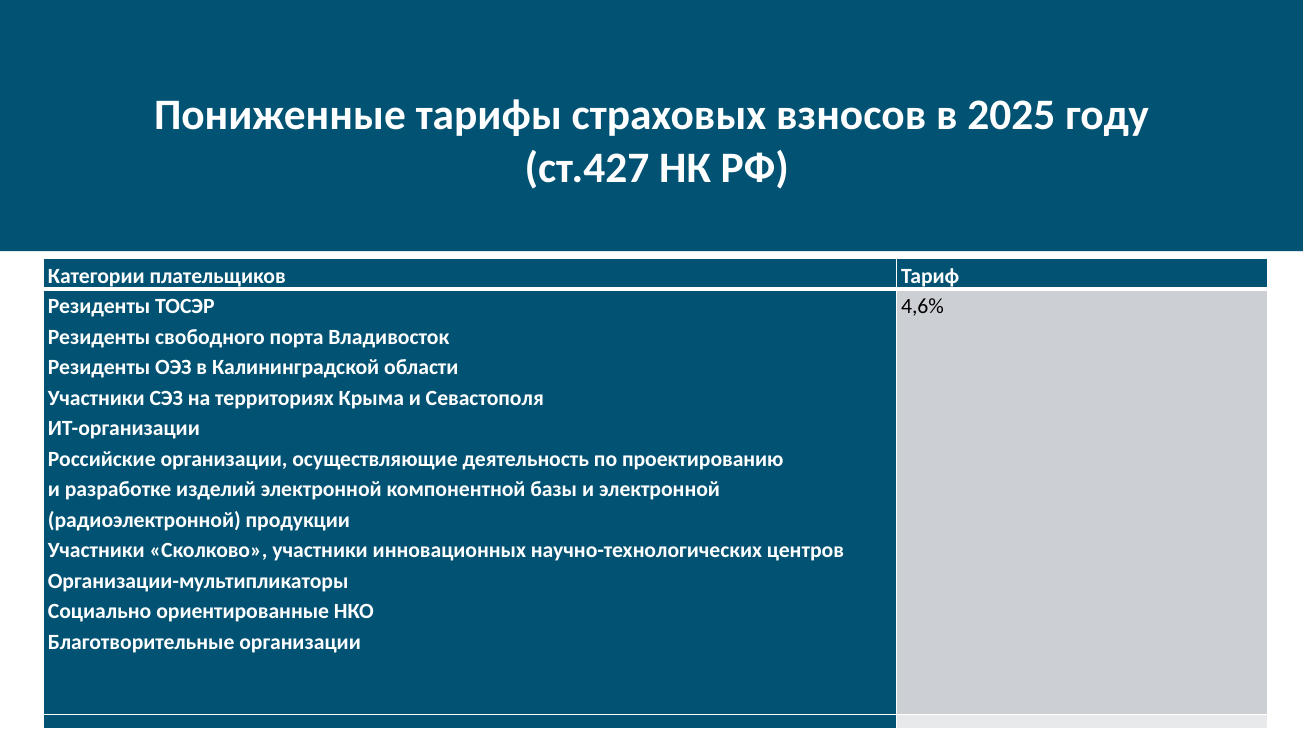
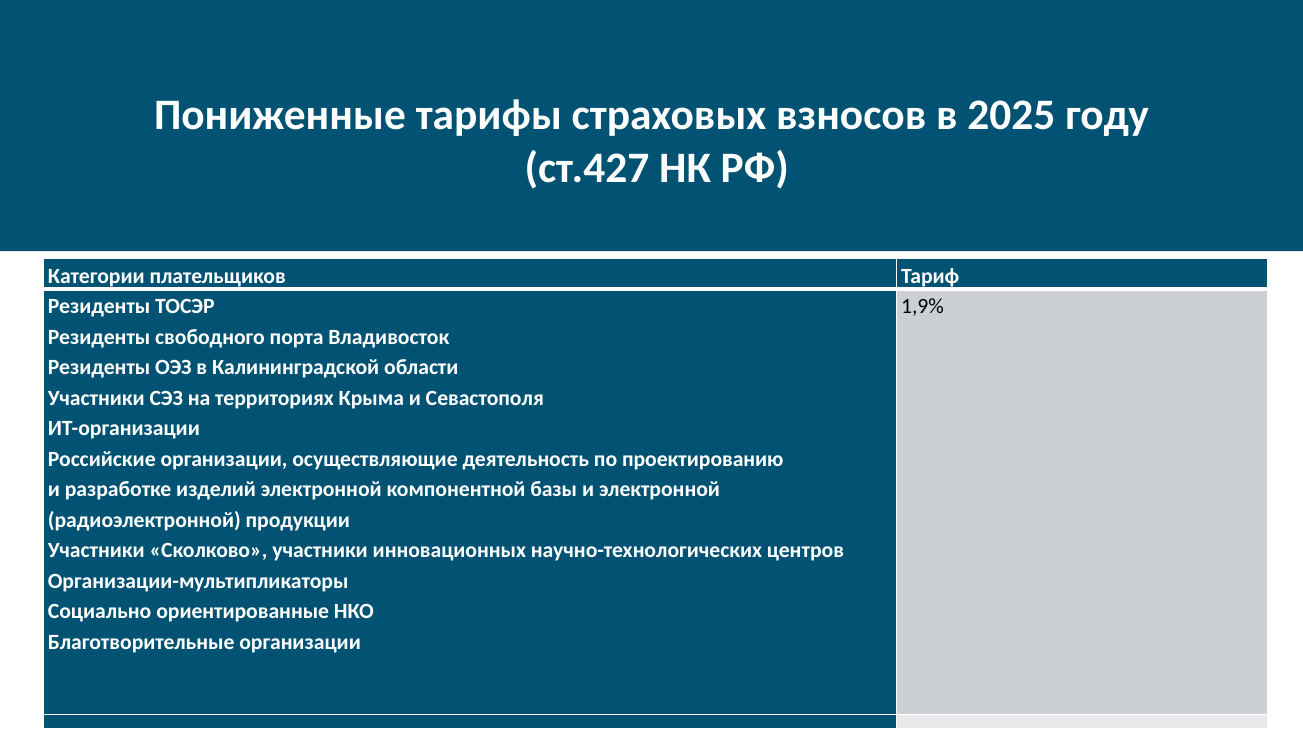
4,6%: 4,6% -> 1,9%
